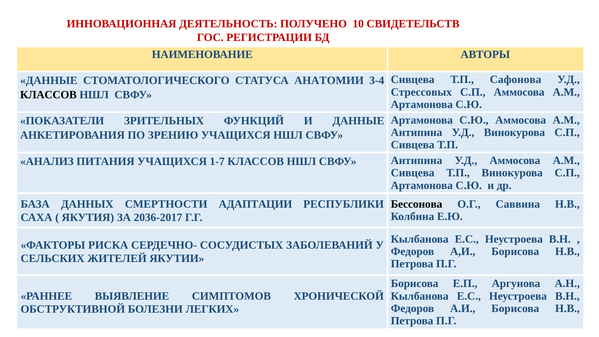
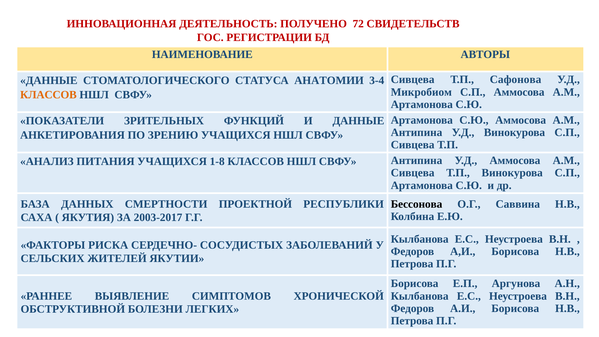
10: 10 -> 72
Стрессовых: Стрессовых -> Микробиом
КЛАССОВ at (48, 95) colour: black -> orange
1-7: 1-7 -> 1-8
АДАПТАЦИИ: АДАПТАЦИИ -> ПРОЕКТНОЙ
2036-2017: 2036-2017 -> 2003-2017
